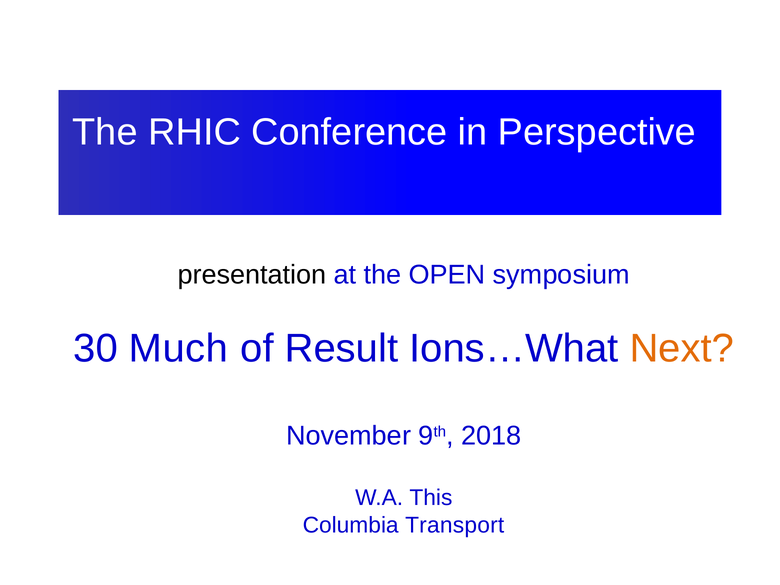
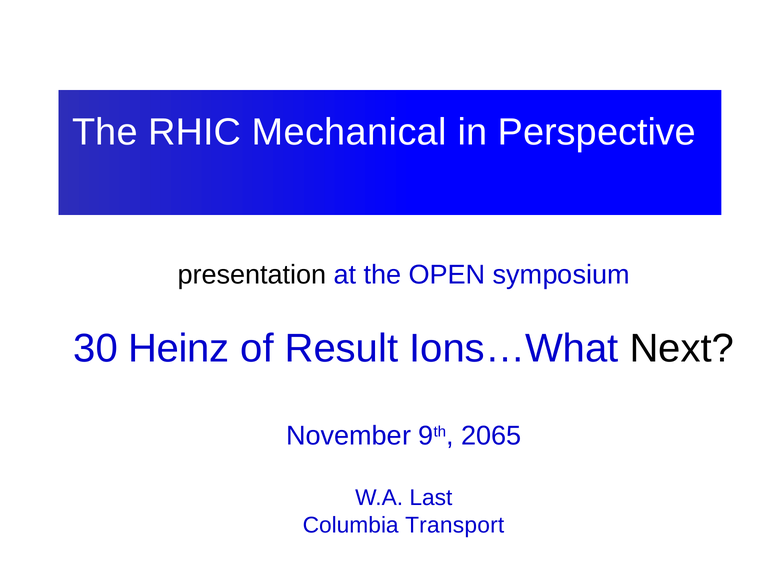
Conference: Conference -> Mechanical
Much: Much -> Heinz
Next colour: orange -> black
2018: 2018 -> 2065
This: This -> Last
